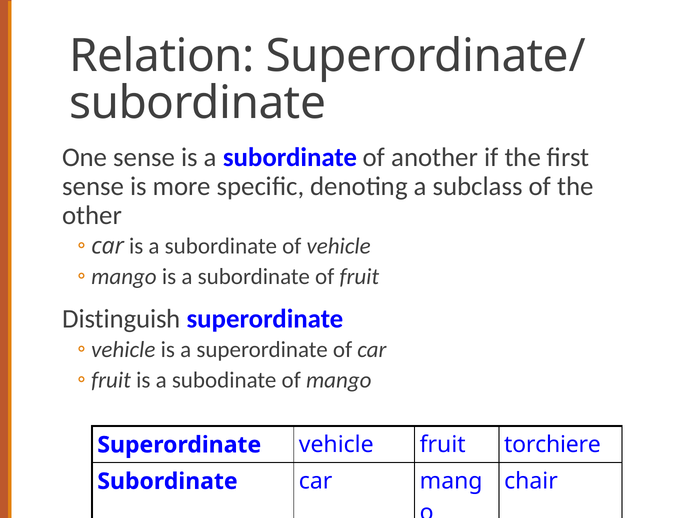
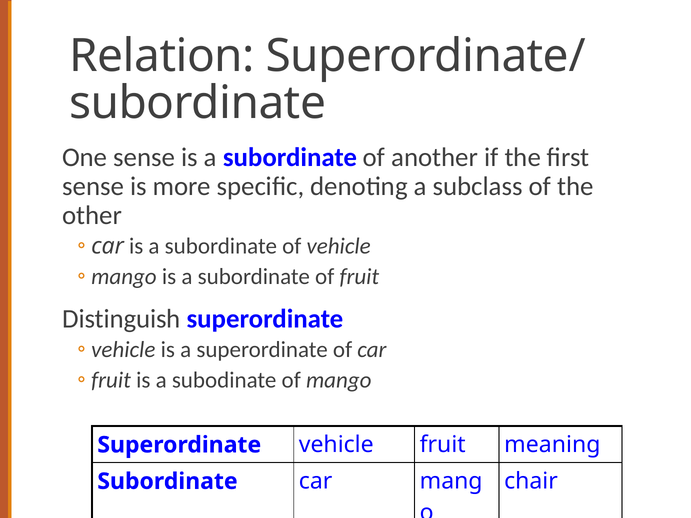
torchiere: torchiere -> meaning
